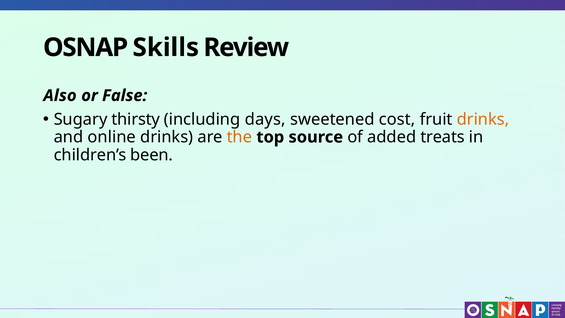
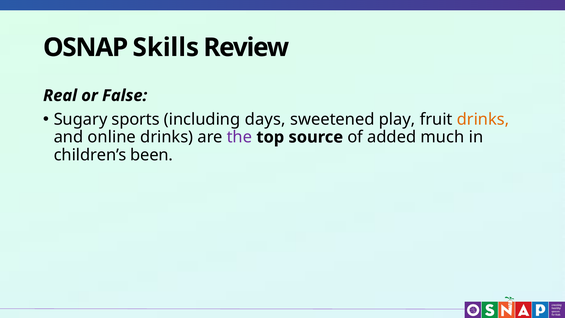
Also: Also -> Real
thirsty: thirsty -> sports
cost: cost -> play
the colour: orange -> purple
treats: treats -> much
